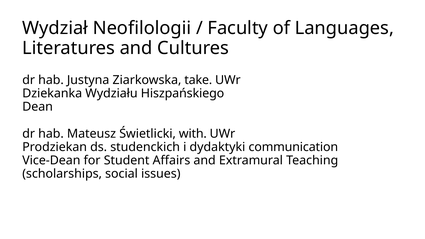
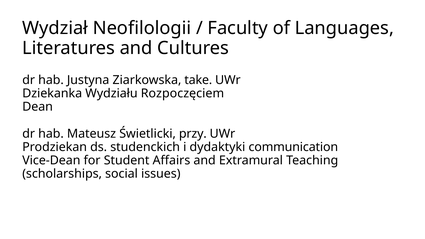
Hiszpańskiego: Hiszpańskiego -> Rozpoczęciem
with: with -> przy
